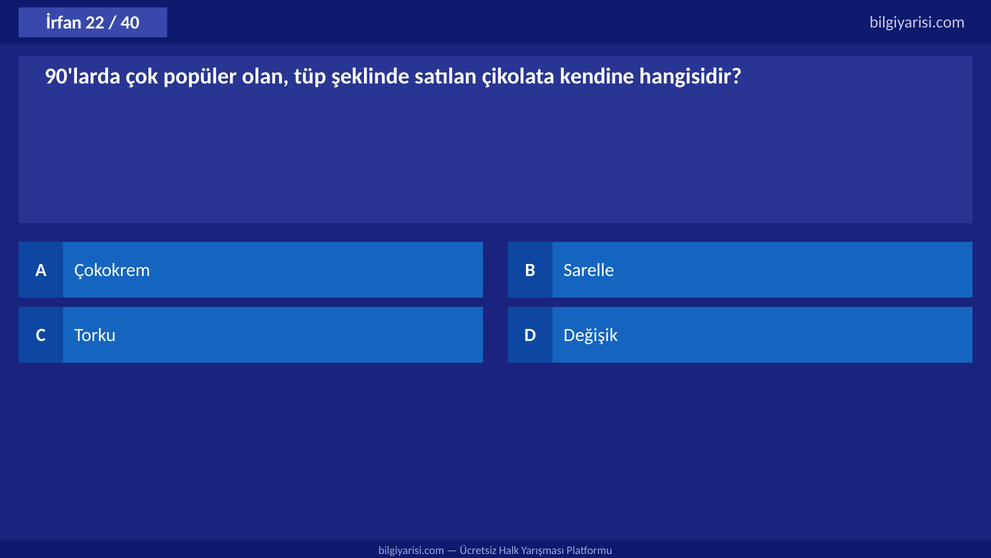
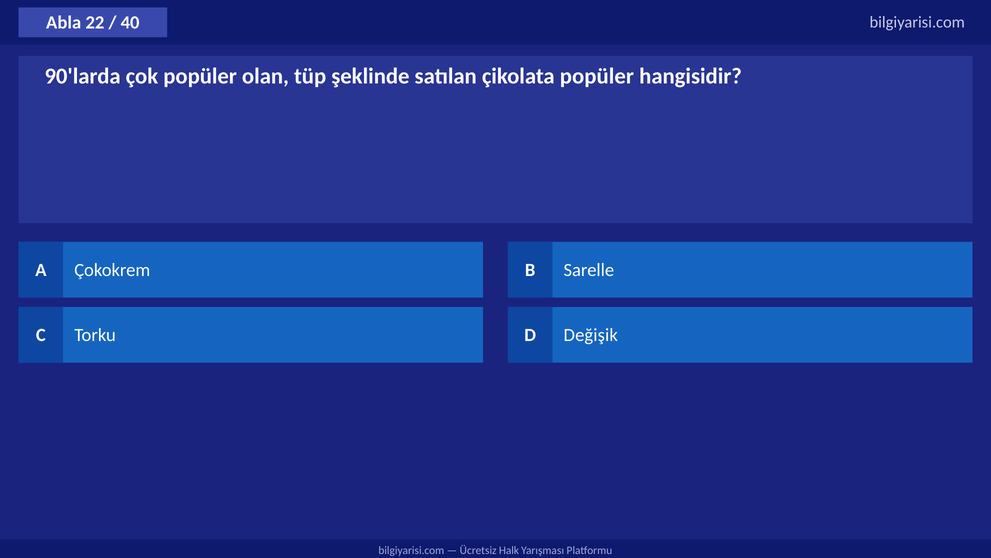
İrfan: İrfan -> Abla
çikolata kendine: kendine -> popüler
